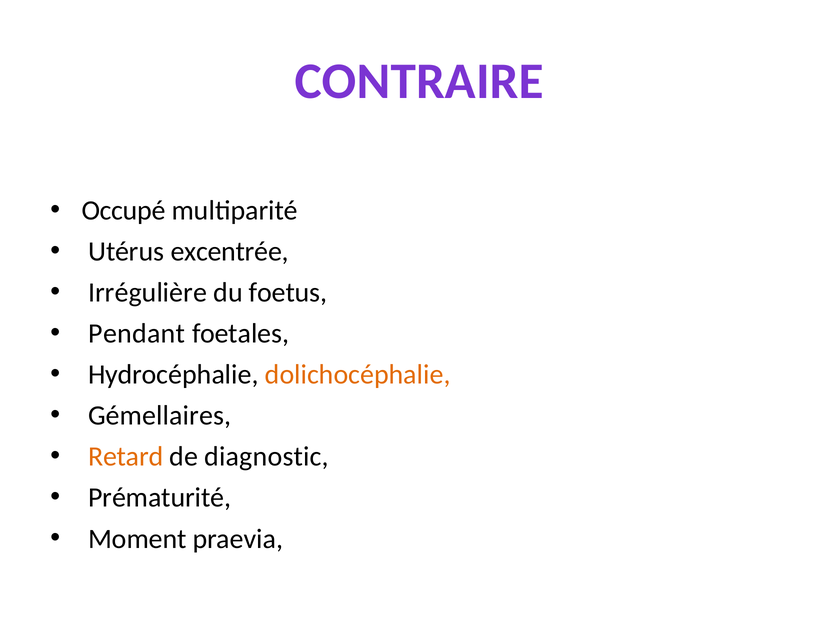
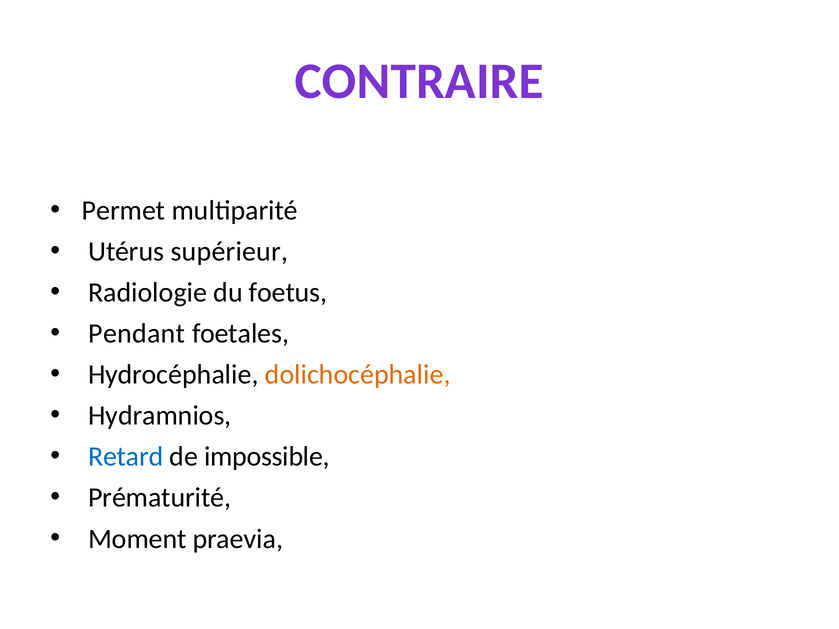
Occupé: Occupé -> Permet
excentrée: excentrée -> supérieur
Irrégulière: Irrégulière -> Radiologie
Gémellaires: Gémellaires -> Hydramnios
Retard colour: orange -> blue
diagnostic: diagnostic -> impossible
